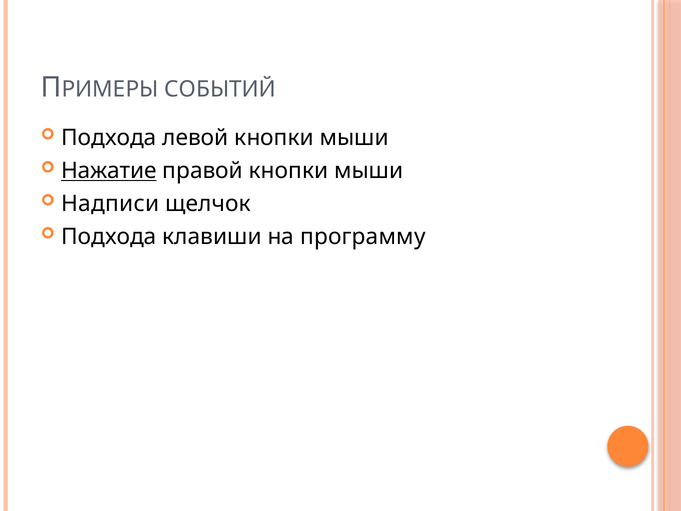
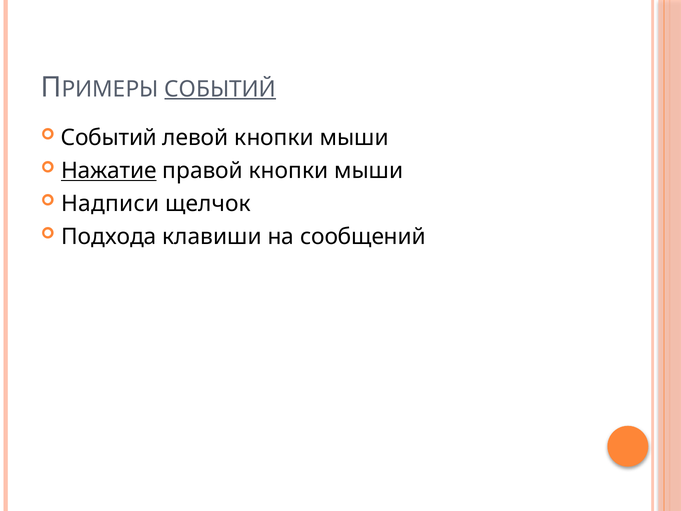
СОБЫТИЙ at (220, 89) underline: none -> present
Подхода at (109, 138): Подхода -> Событий
программу: программу -> сообщений
